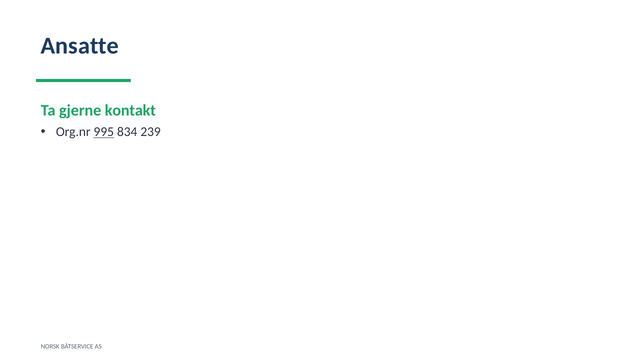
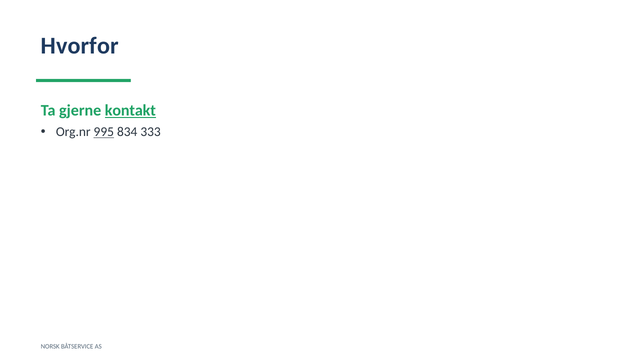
Ansatte: Ansatte -> Hvorfor
kontakt underline: none -> present
239: 239 -> 333
